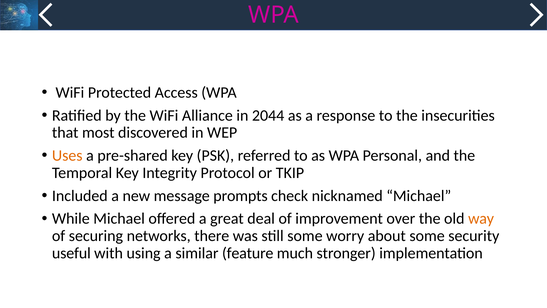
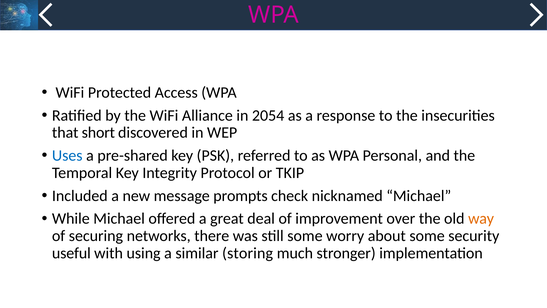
2044: 2044 -> 2054
most: most -> short
Uses colour: orange -> blue
feature: feature -> storing
